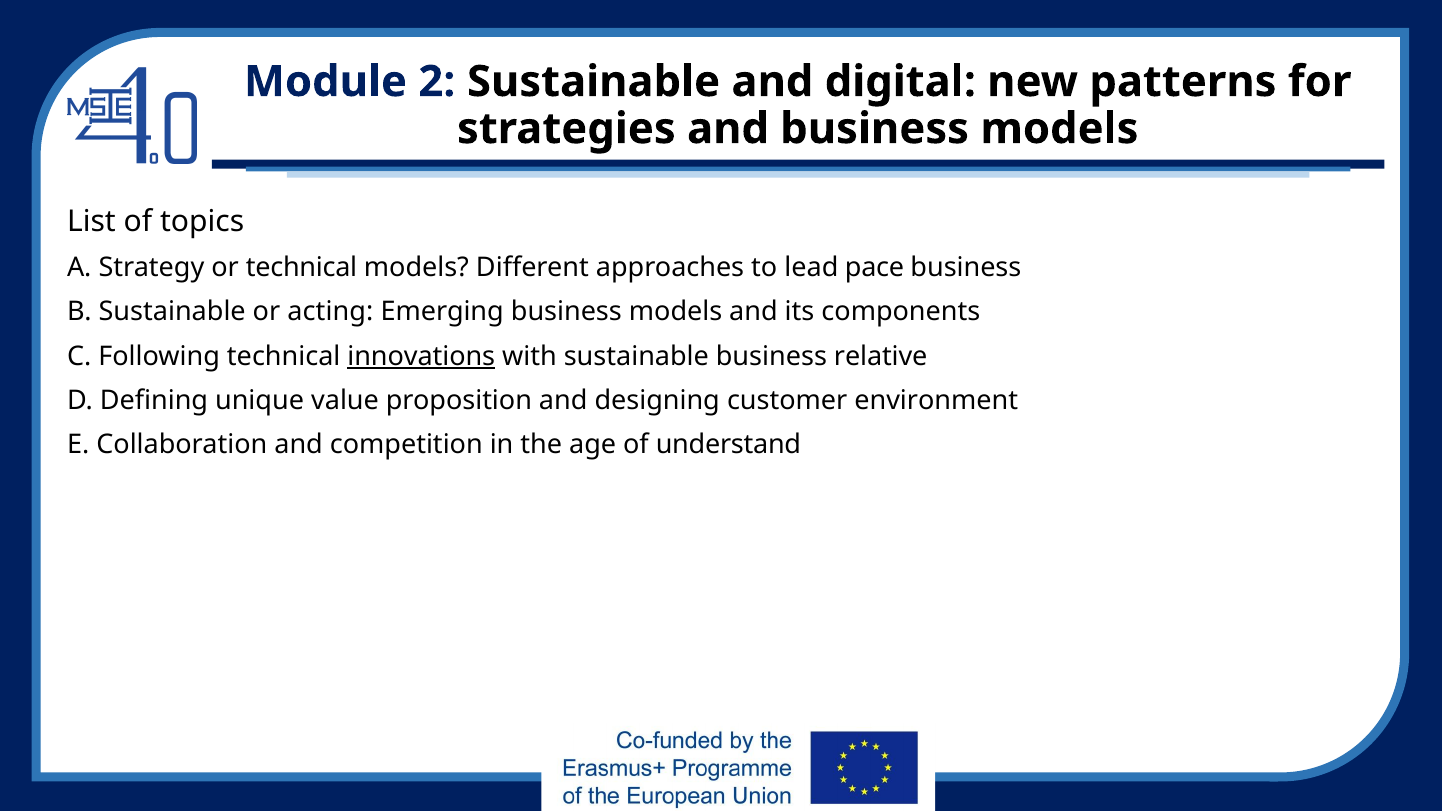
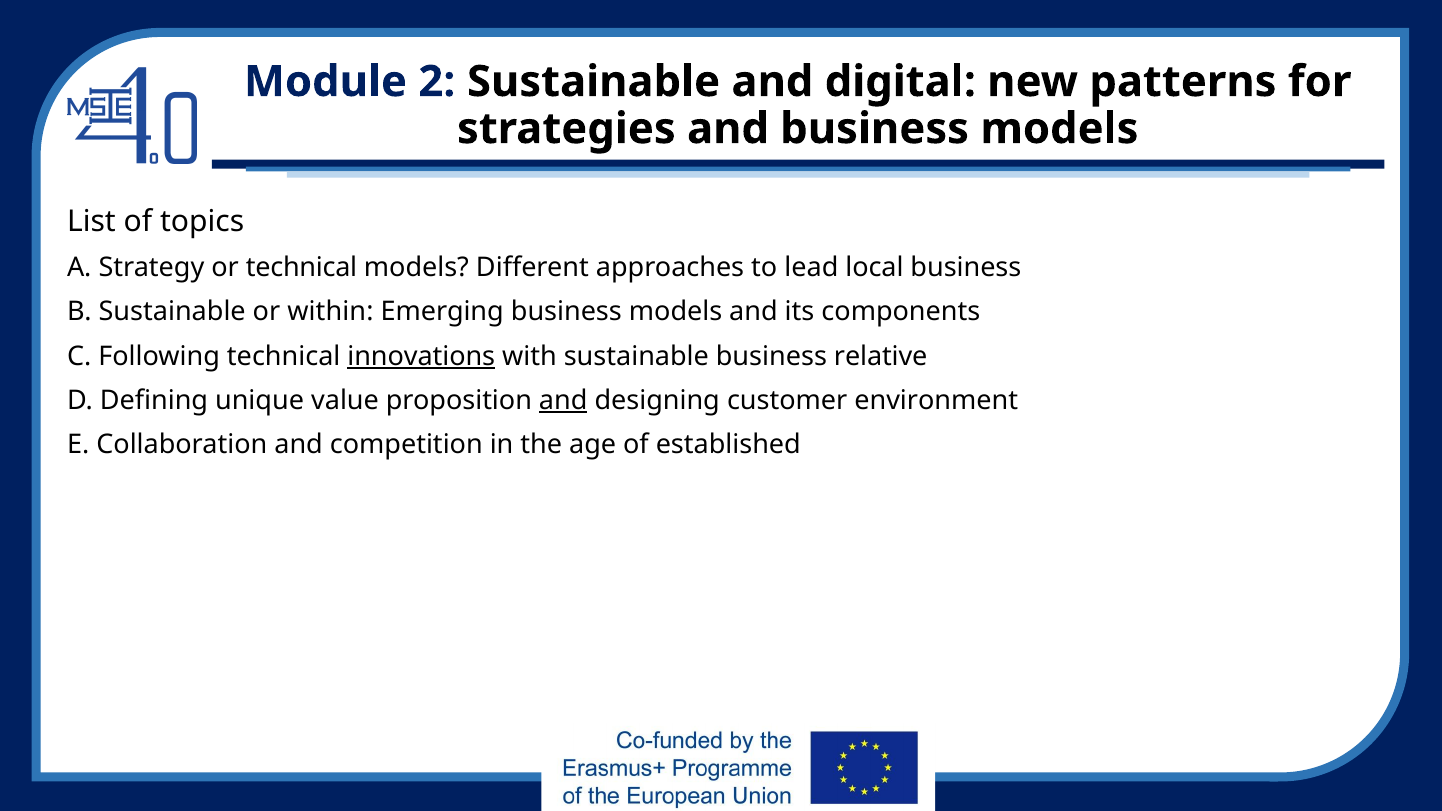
pace: pace -> local
acting: acting -> within
and at (563, 400) underline: none -> present
understand: understand -> established
